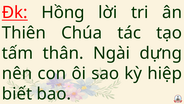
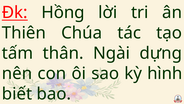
hiệp: hiệp -> hình
